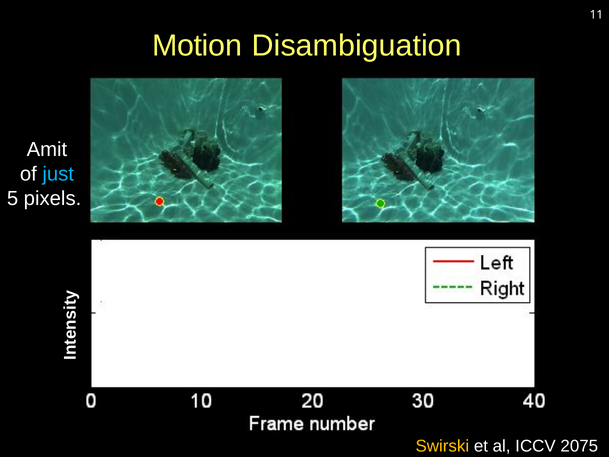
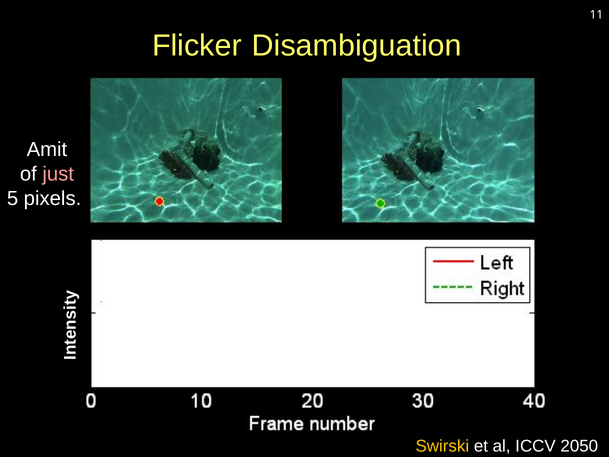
Motion: Motion -> Flicker
just colour: light blue -> pink
2075: 2075 -> 2050
